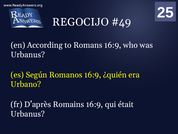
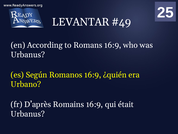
REGOCIJO: REGOCIJO -> LEVANTAR
